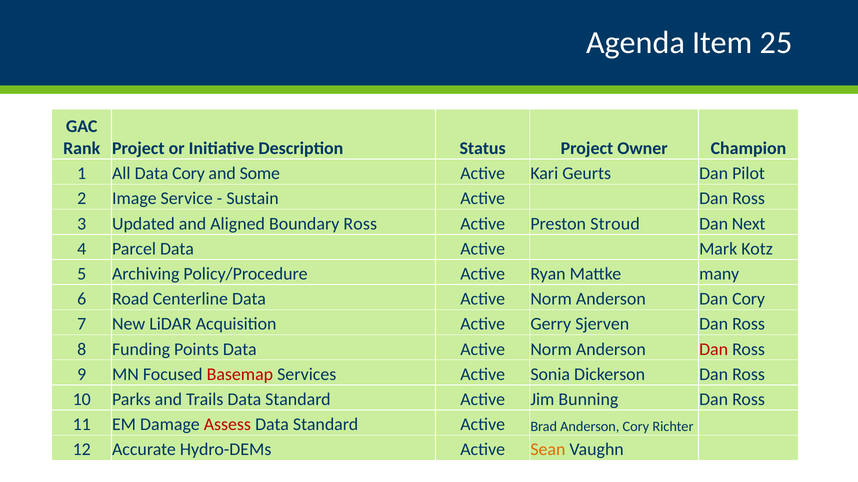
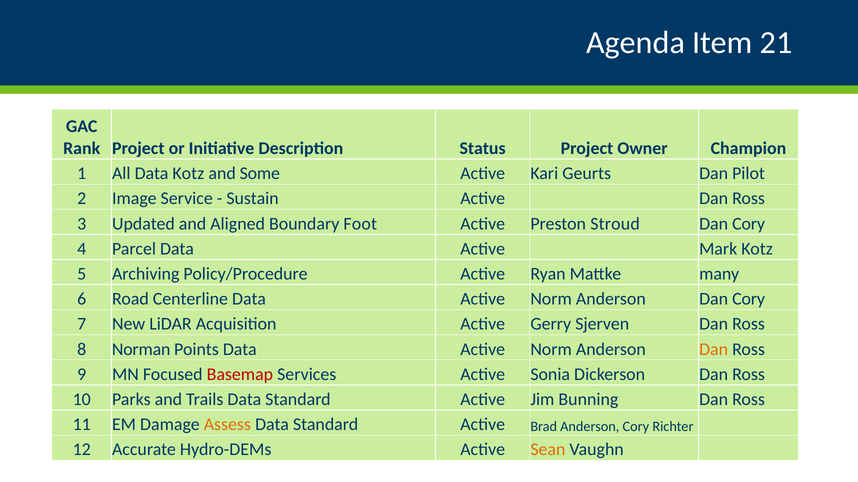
25: 25 -> 21
Data Cory: Cory -> Kotz
Boundary Ross: Ross -> Foot
Next at (749, 224): Next -> Cory
Funding: Funding -> Norman
Dan at (714, 350) colour: red -> orange
Assess colour: red -> orange
